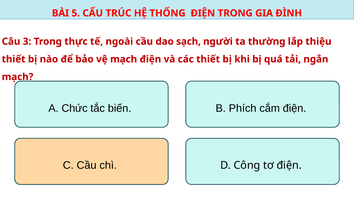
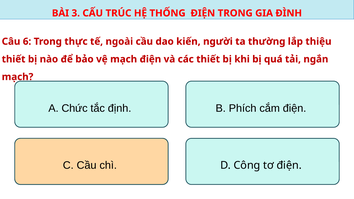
5: 5 -> 3
3: 3 -> 6
sạch: sạch -> kiến
biến: biến -> định
